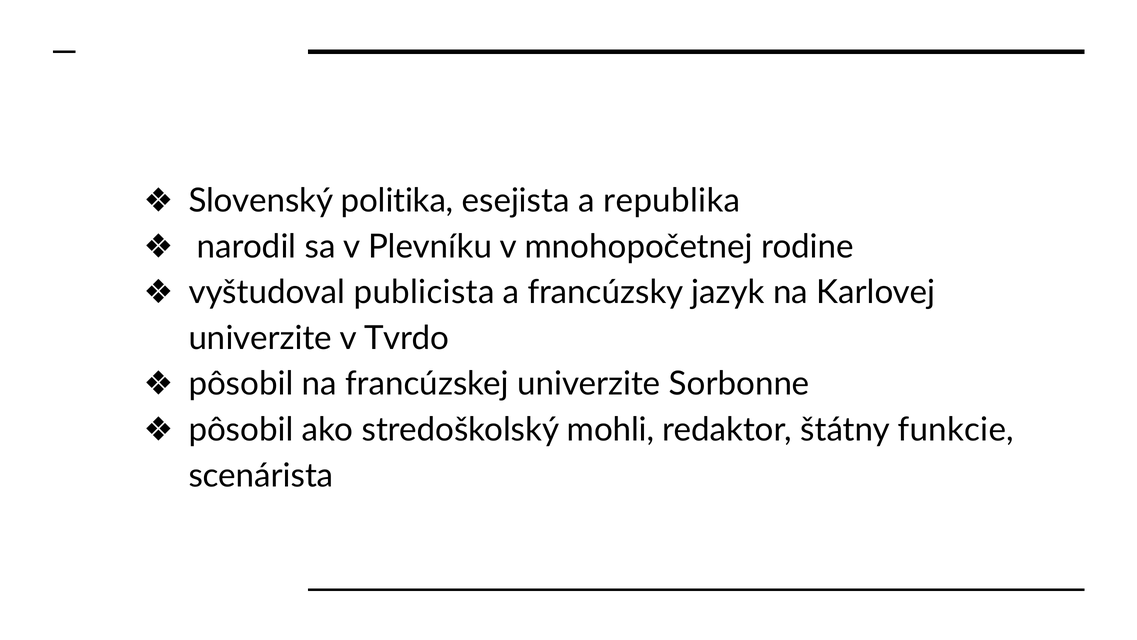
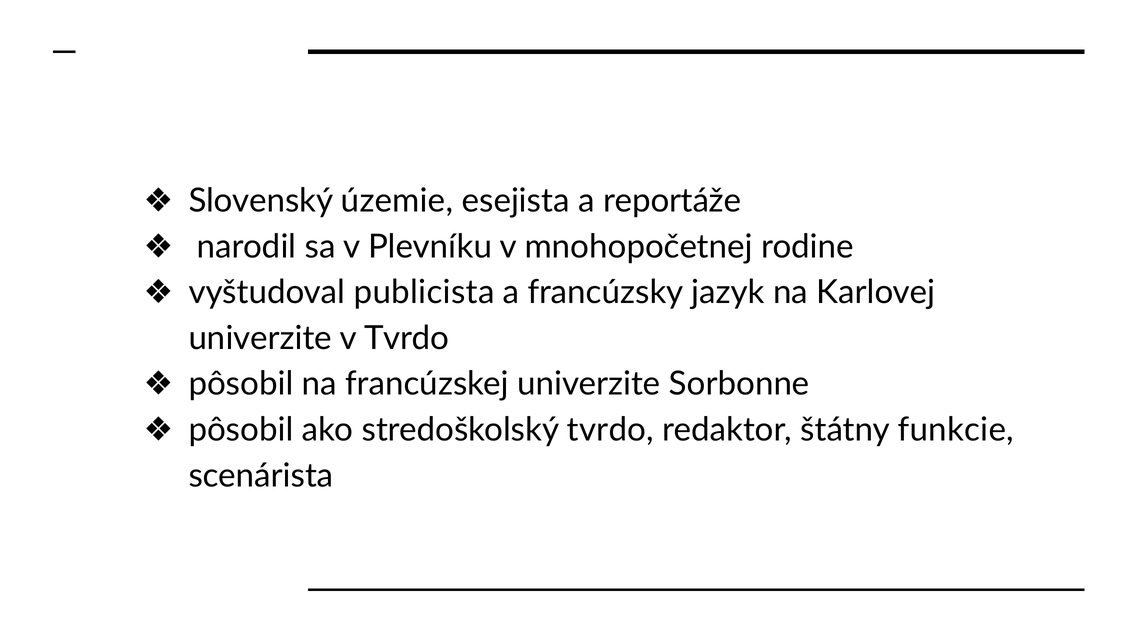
politika: politika -> územie
republika: republika -> reportáže
stredoškolský mohli: mohli -> tvrdo
